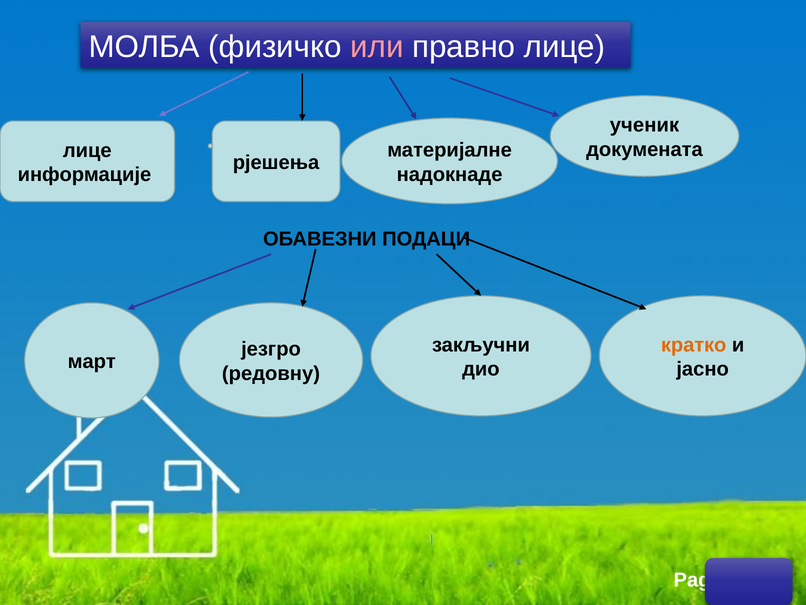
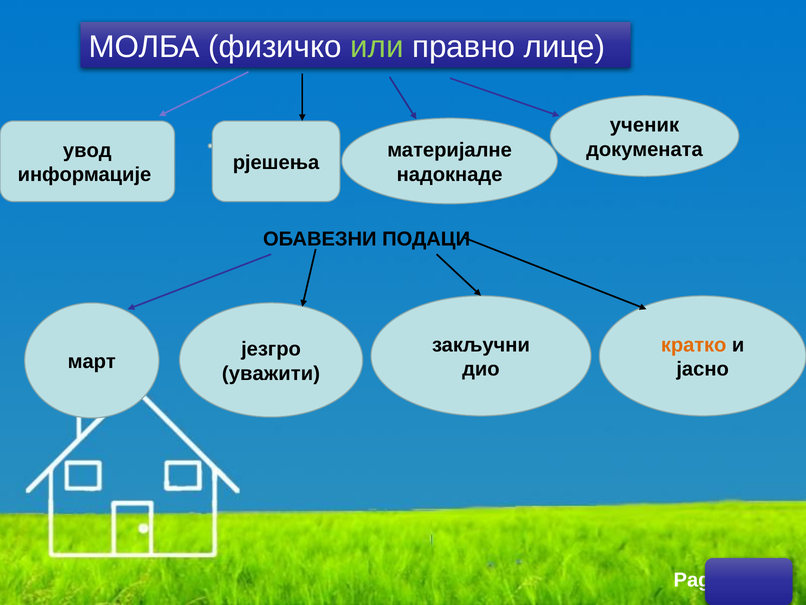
или colour: pink -> light green
лице at (87, 150): лице -> увод
редовну: редовну -> уважити
